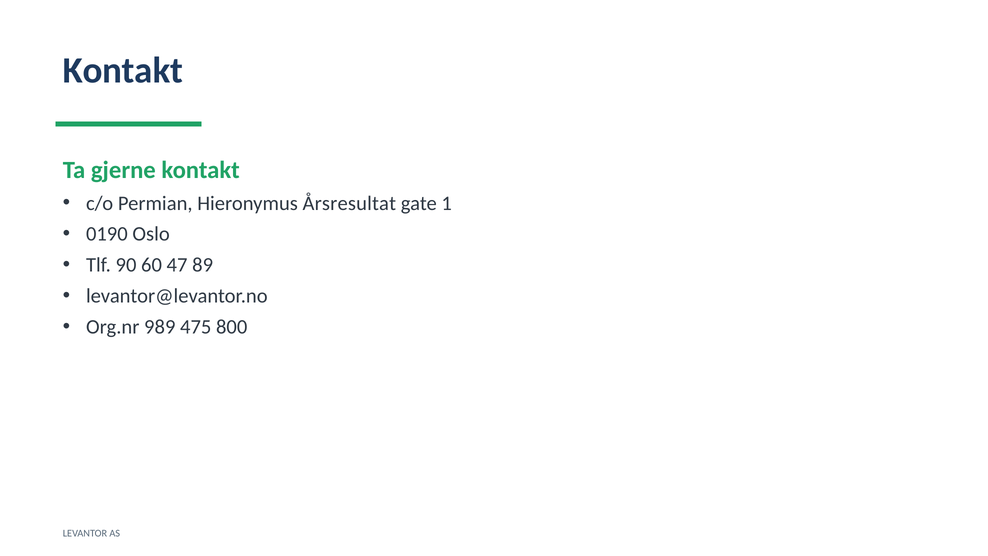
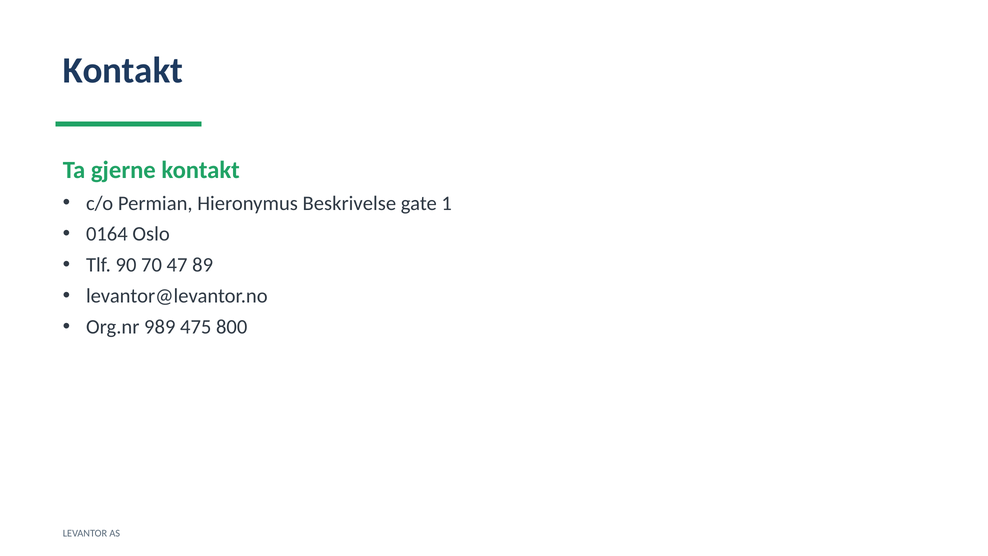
Årsresultat: Årsresultat -> Beskrivelse
0190: 0190 -> 0164
60: 60 -> 70
